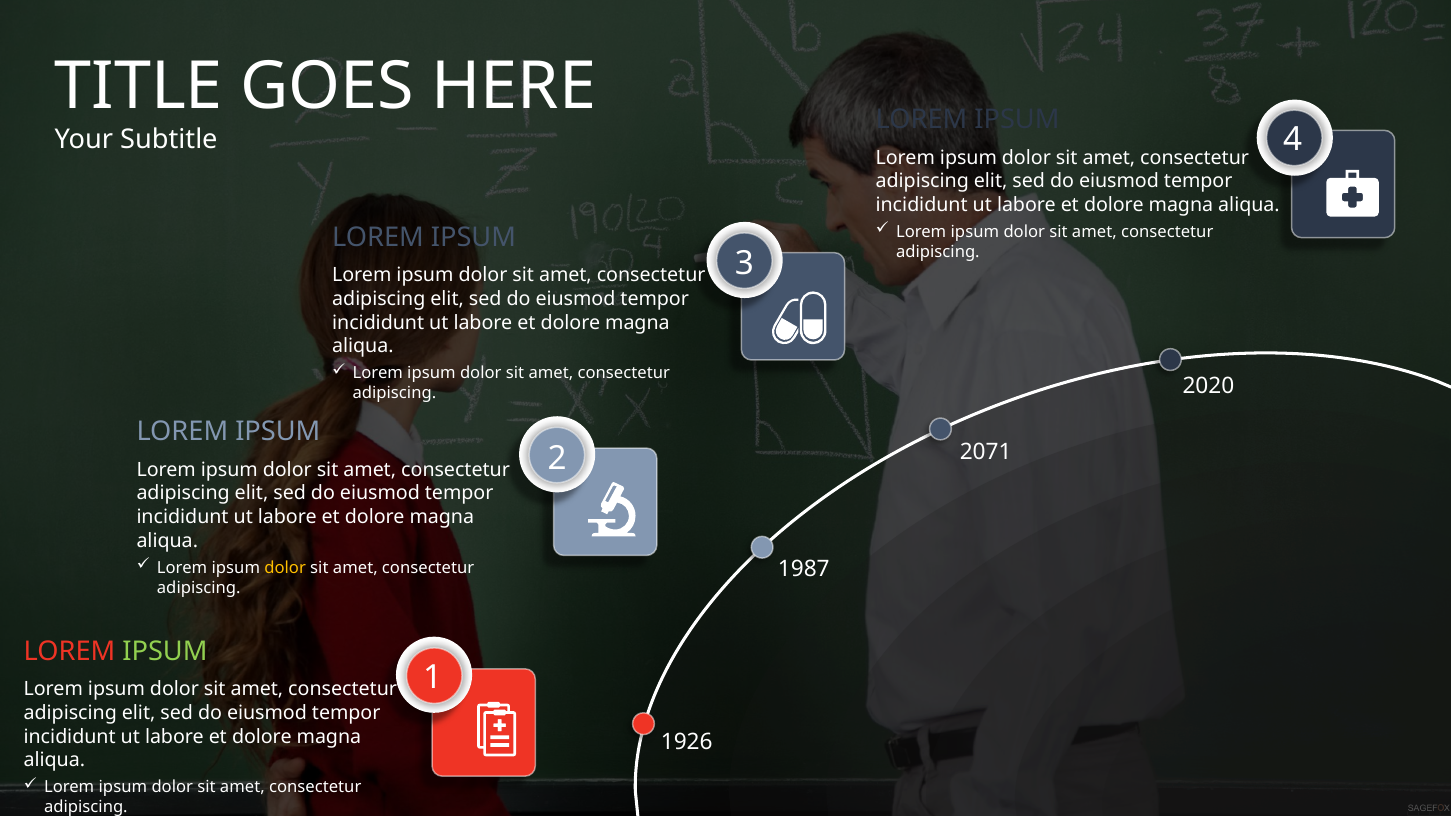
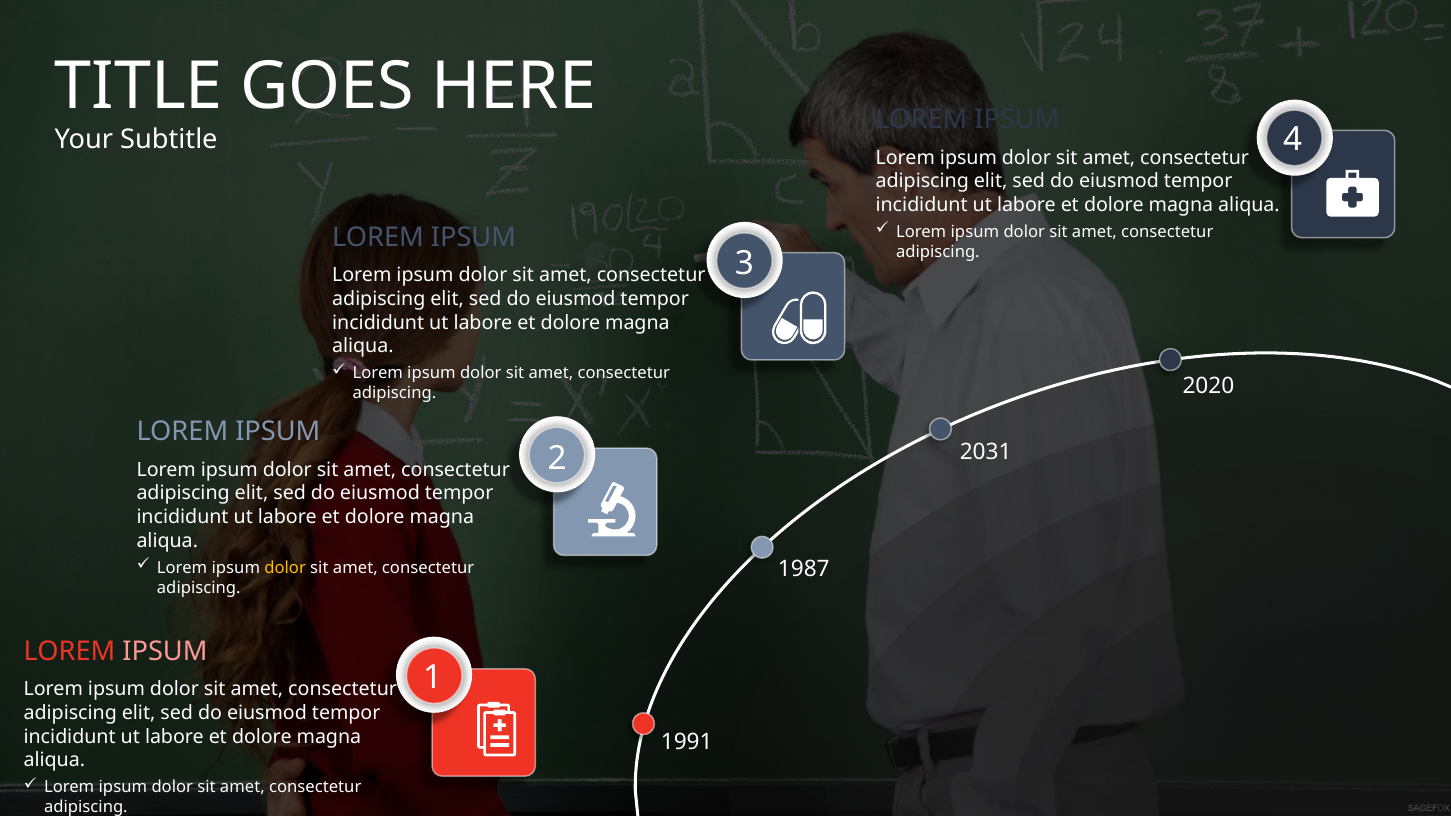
2071: 2071 -> 2031
IPSUM at (165, 652) colour: light green -> pink
1926: 1926 -> 1991
